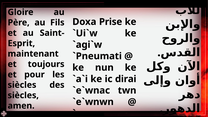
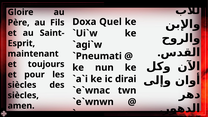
Prise: Prise -> Quel
